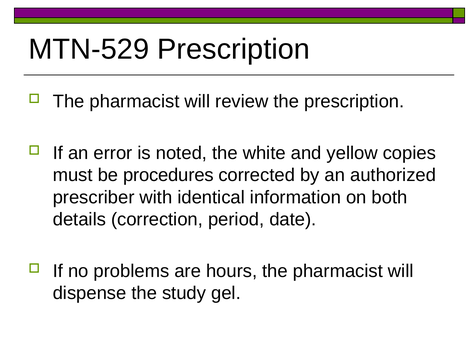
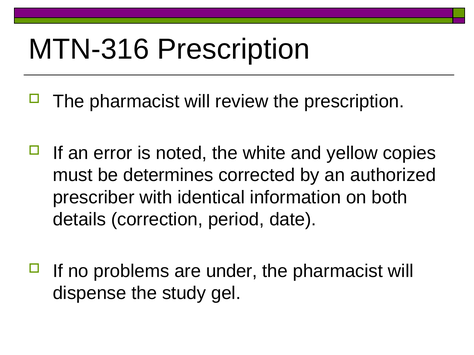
MTN-529: MTN-529 -> MTN-316
procedures: procedures -> determines
hours: hours -> under
